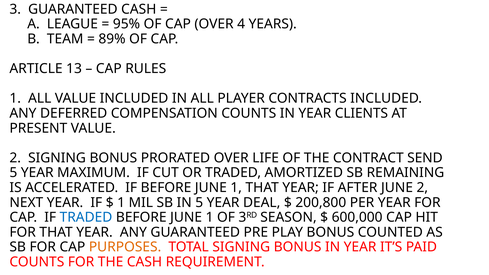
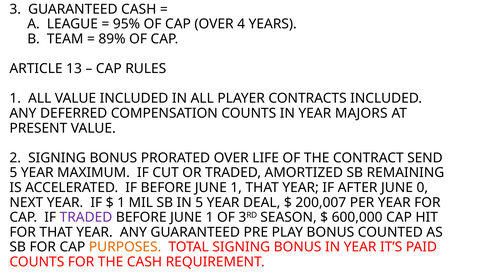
CLIENTS: CLIENTS -> MAJORS
JUNE 2: 2 -> 0
200,800: 200,800 -> 200,007
TRADED at (86, 217) colour: blue -> purple
